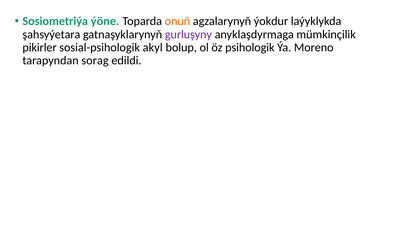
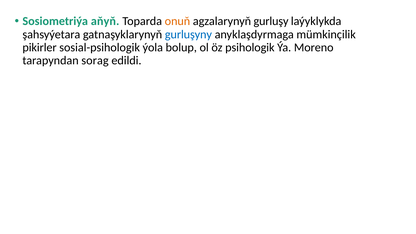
ýöne: ýöne -> aňyň
ýokdur: ýokdur -> gurluşy
gurluşyny colour: purple -> blue
akyl: akyl -> ýola
